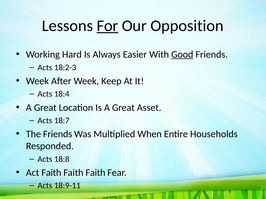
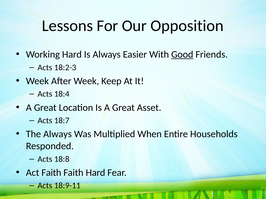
For underline: present -> none
The Friends: Friends -> Always
Faith at (95, 173): Faith -> Hard
